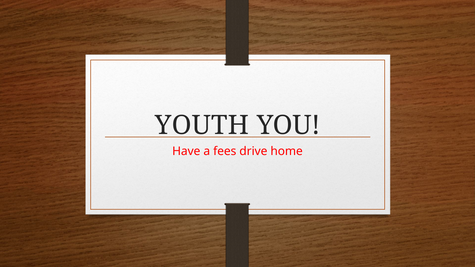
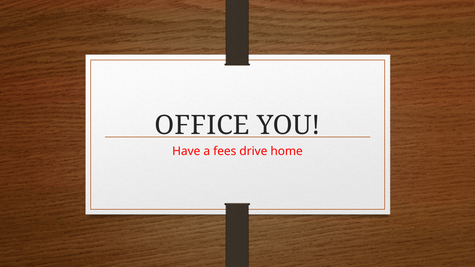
YOUTH: YOUTH -> OFFICE
